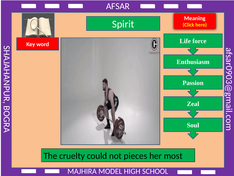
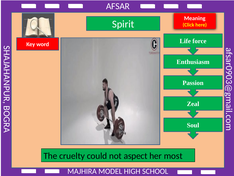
pieces: pieces -> aspect
